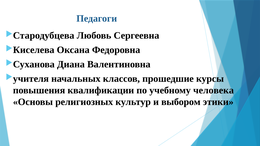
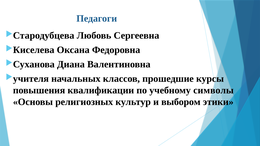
человека: человека -> символы
